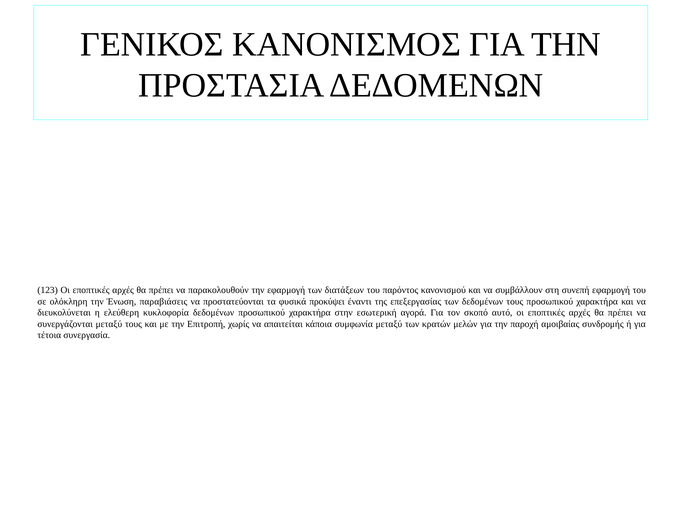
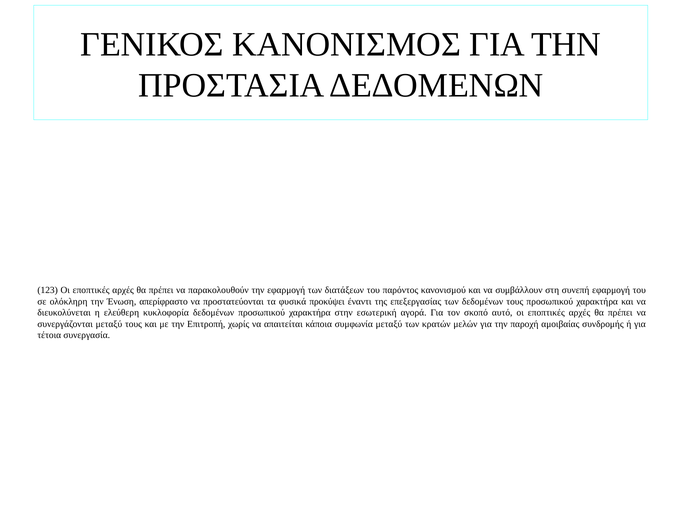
παραβιάσεις: παραβιάσεις -> απερίφραστο
